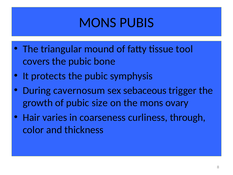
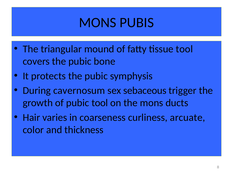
pubic size: size -> tool
ovary: ovary -> ducts
through: through -> arcuate
